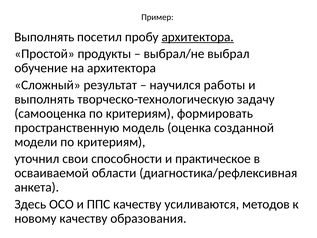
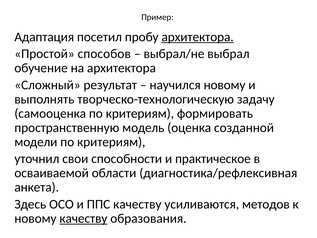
Выполнять at (44, 37): Выполнять -> Адаптация
продукты: продукты -> способов
научился работы: работы -> новому
качеству at (83, 218) underline: none -> present
